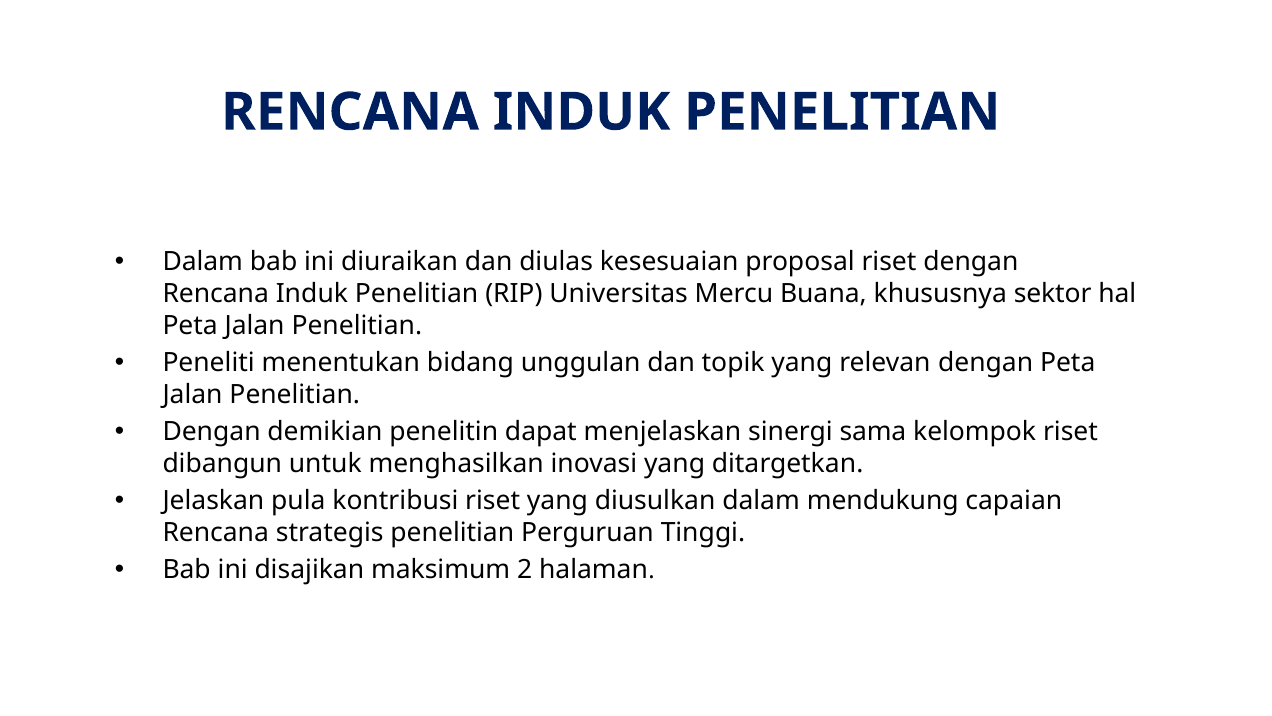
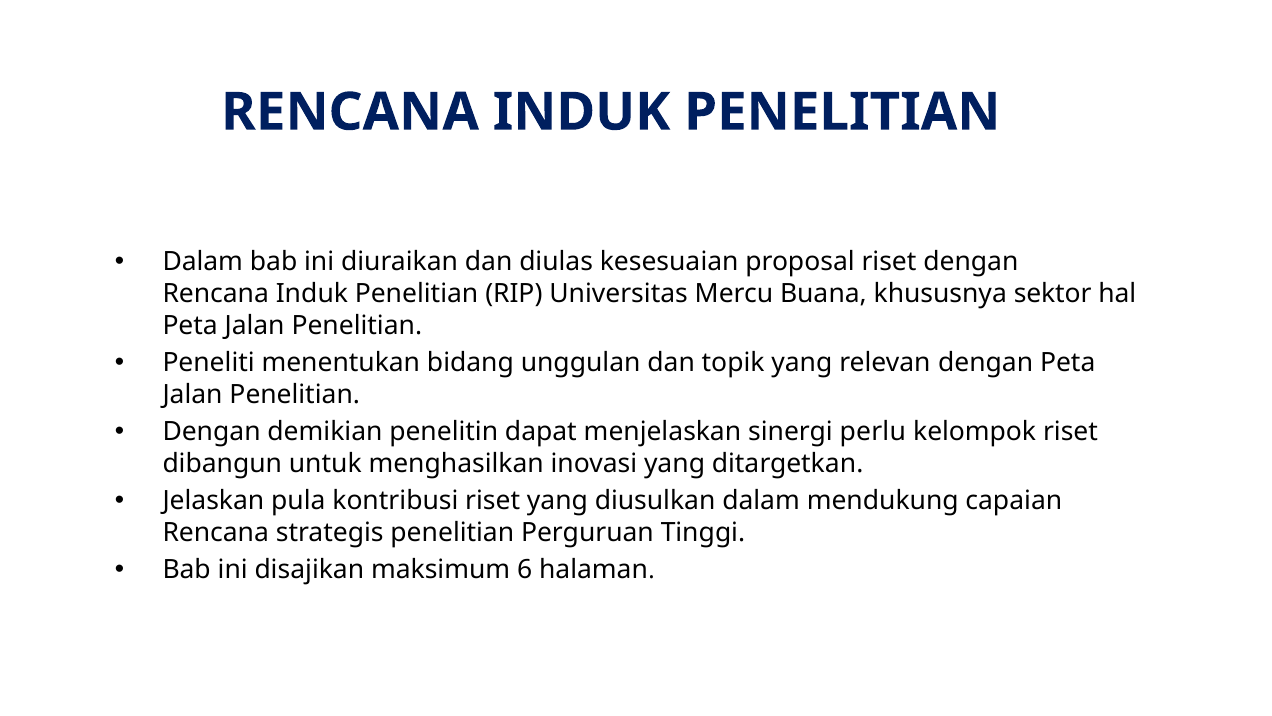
sama: sama -> perlu
2: 2 -> 6
